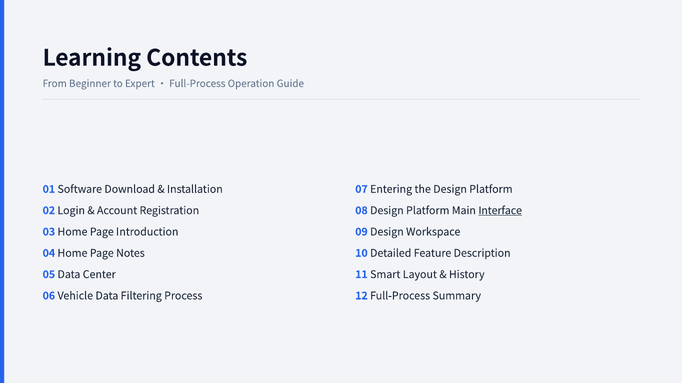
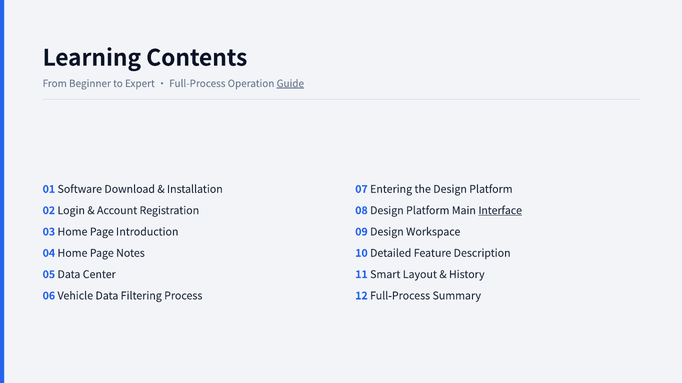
Guide underline: none -> present
